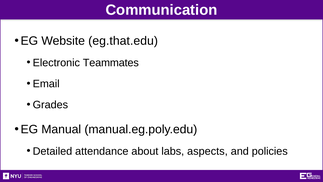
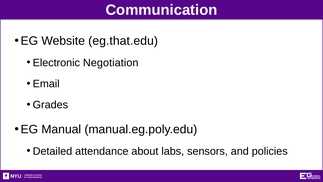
Teammates: Teammates -> Negotiation
aspects: aspects -> sensors
